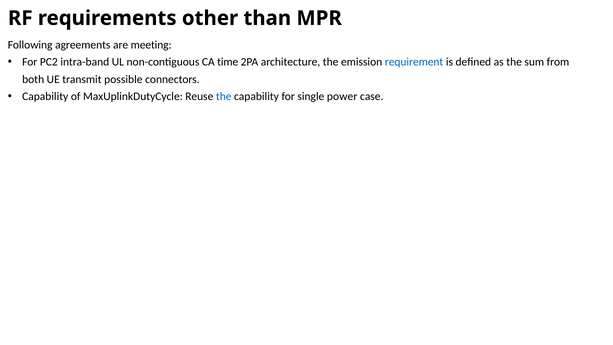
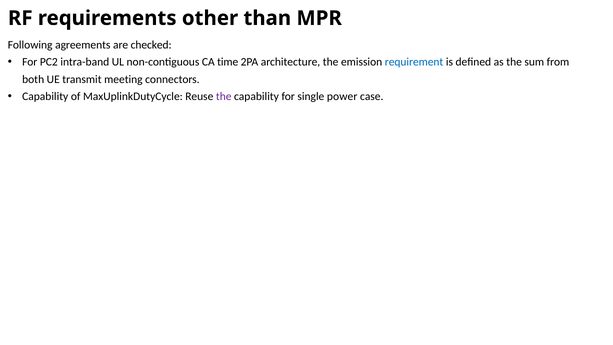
meeting: meeting -> checked
possible: possible -> meeting
the at (224, 97) colour: blue -> purple
